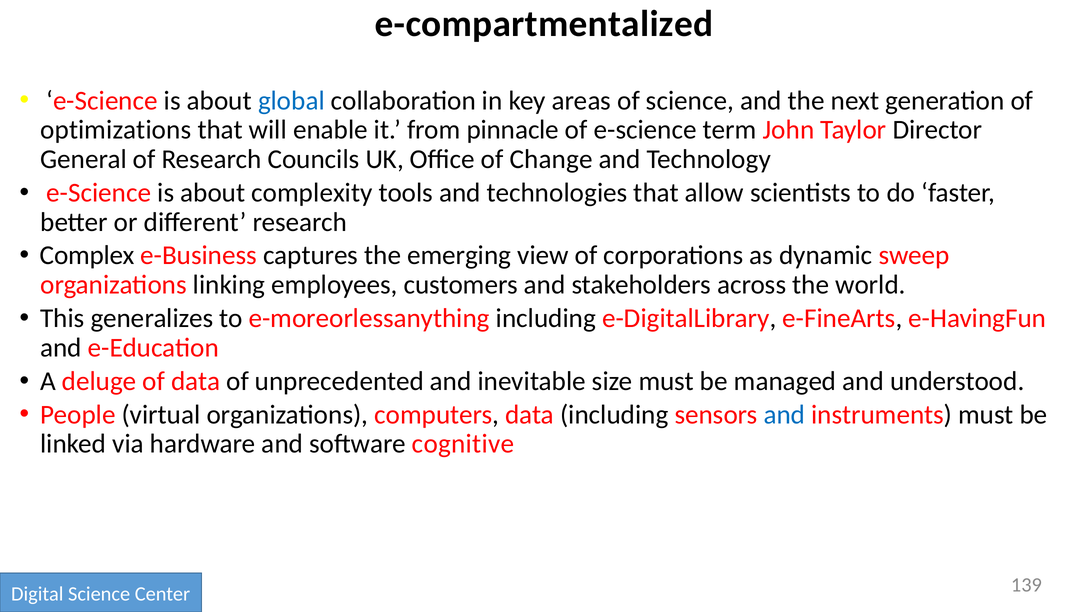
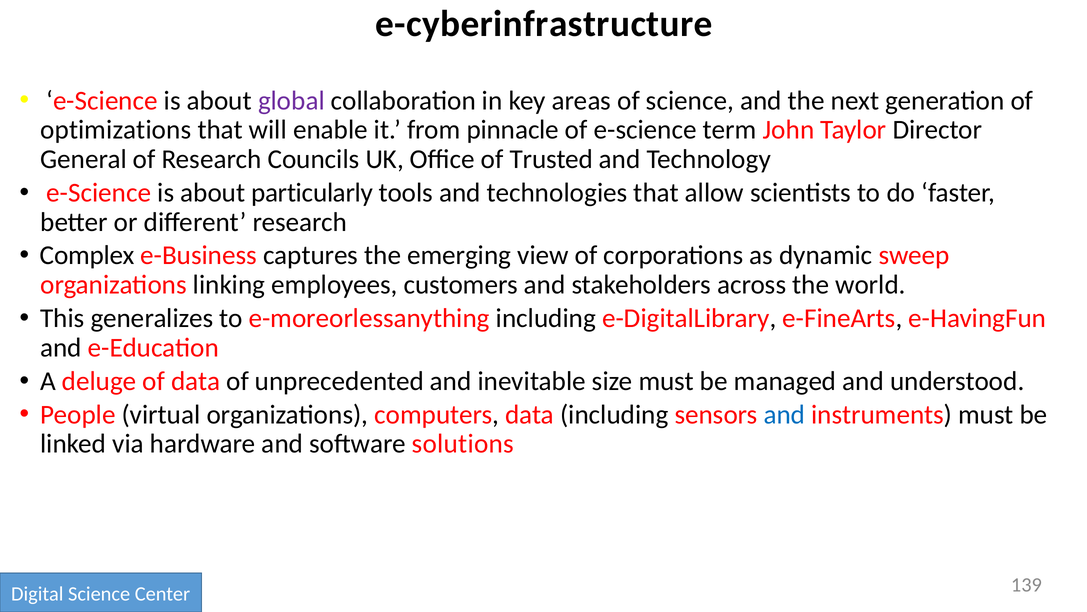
e-compartmentalized: e-compartmentalized -> e-cyberinfrastructure
global colour: blue -> purple
Change: Change -> Trusted
complexity: complexity -> particularly
cognitive: cognitive -> solutions
